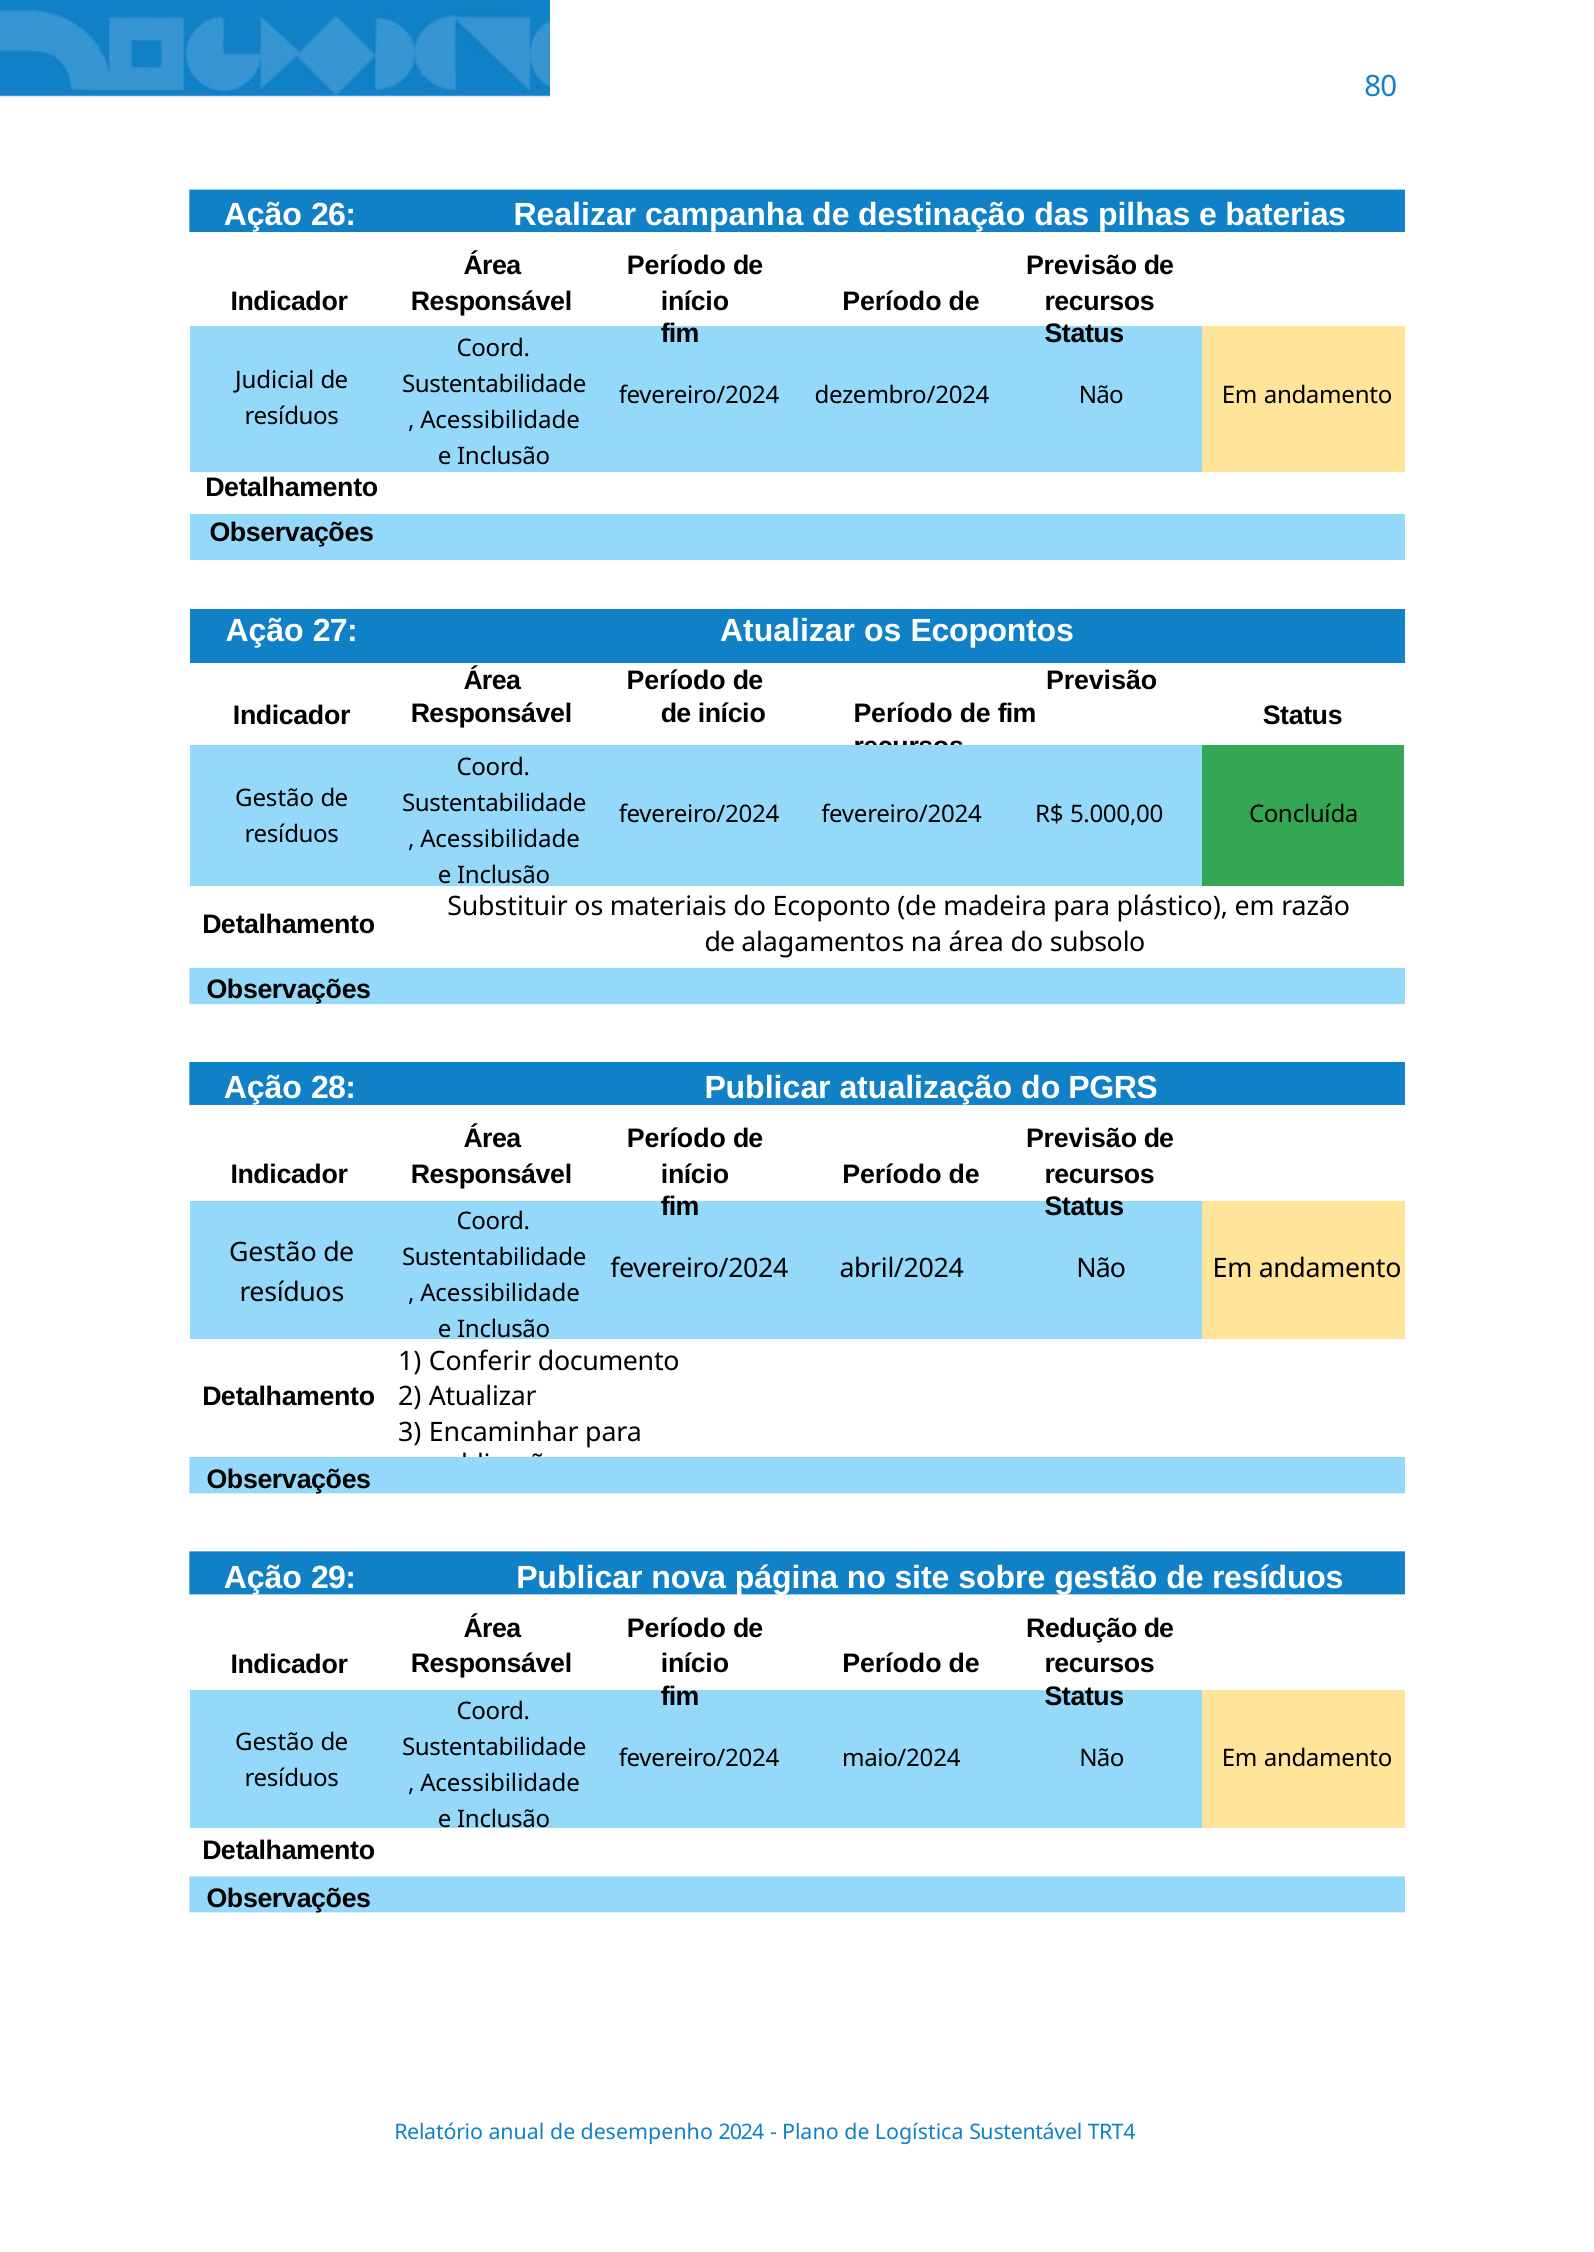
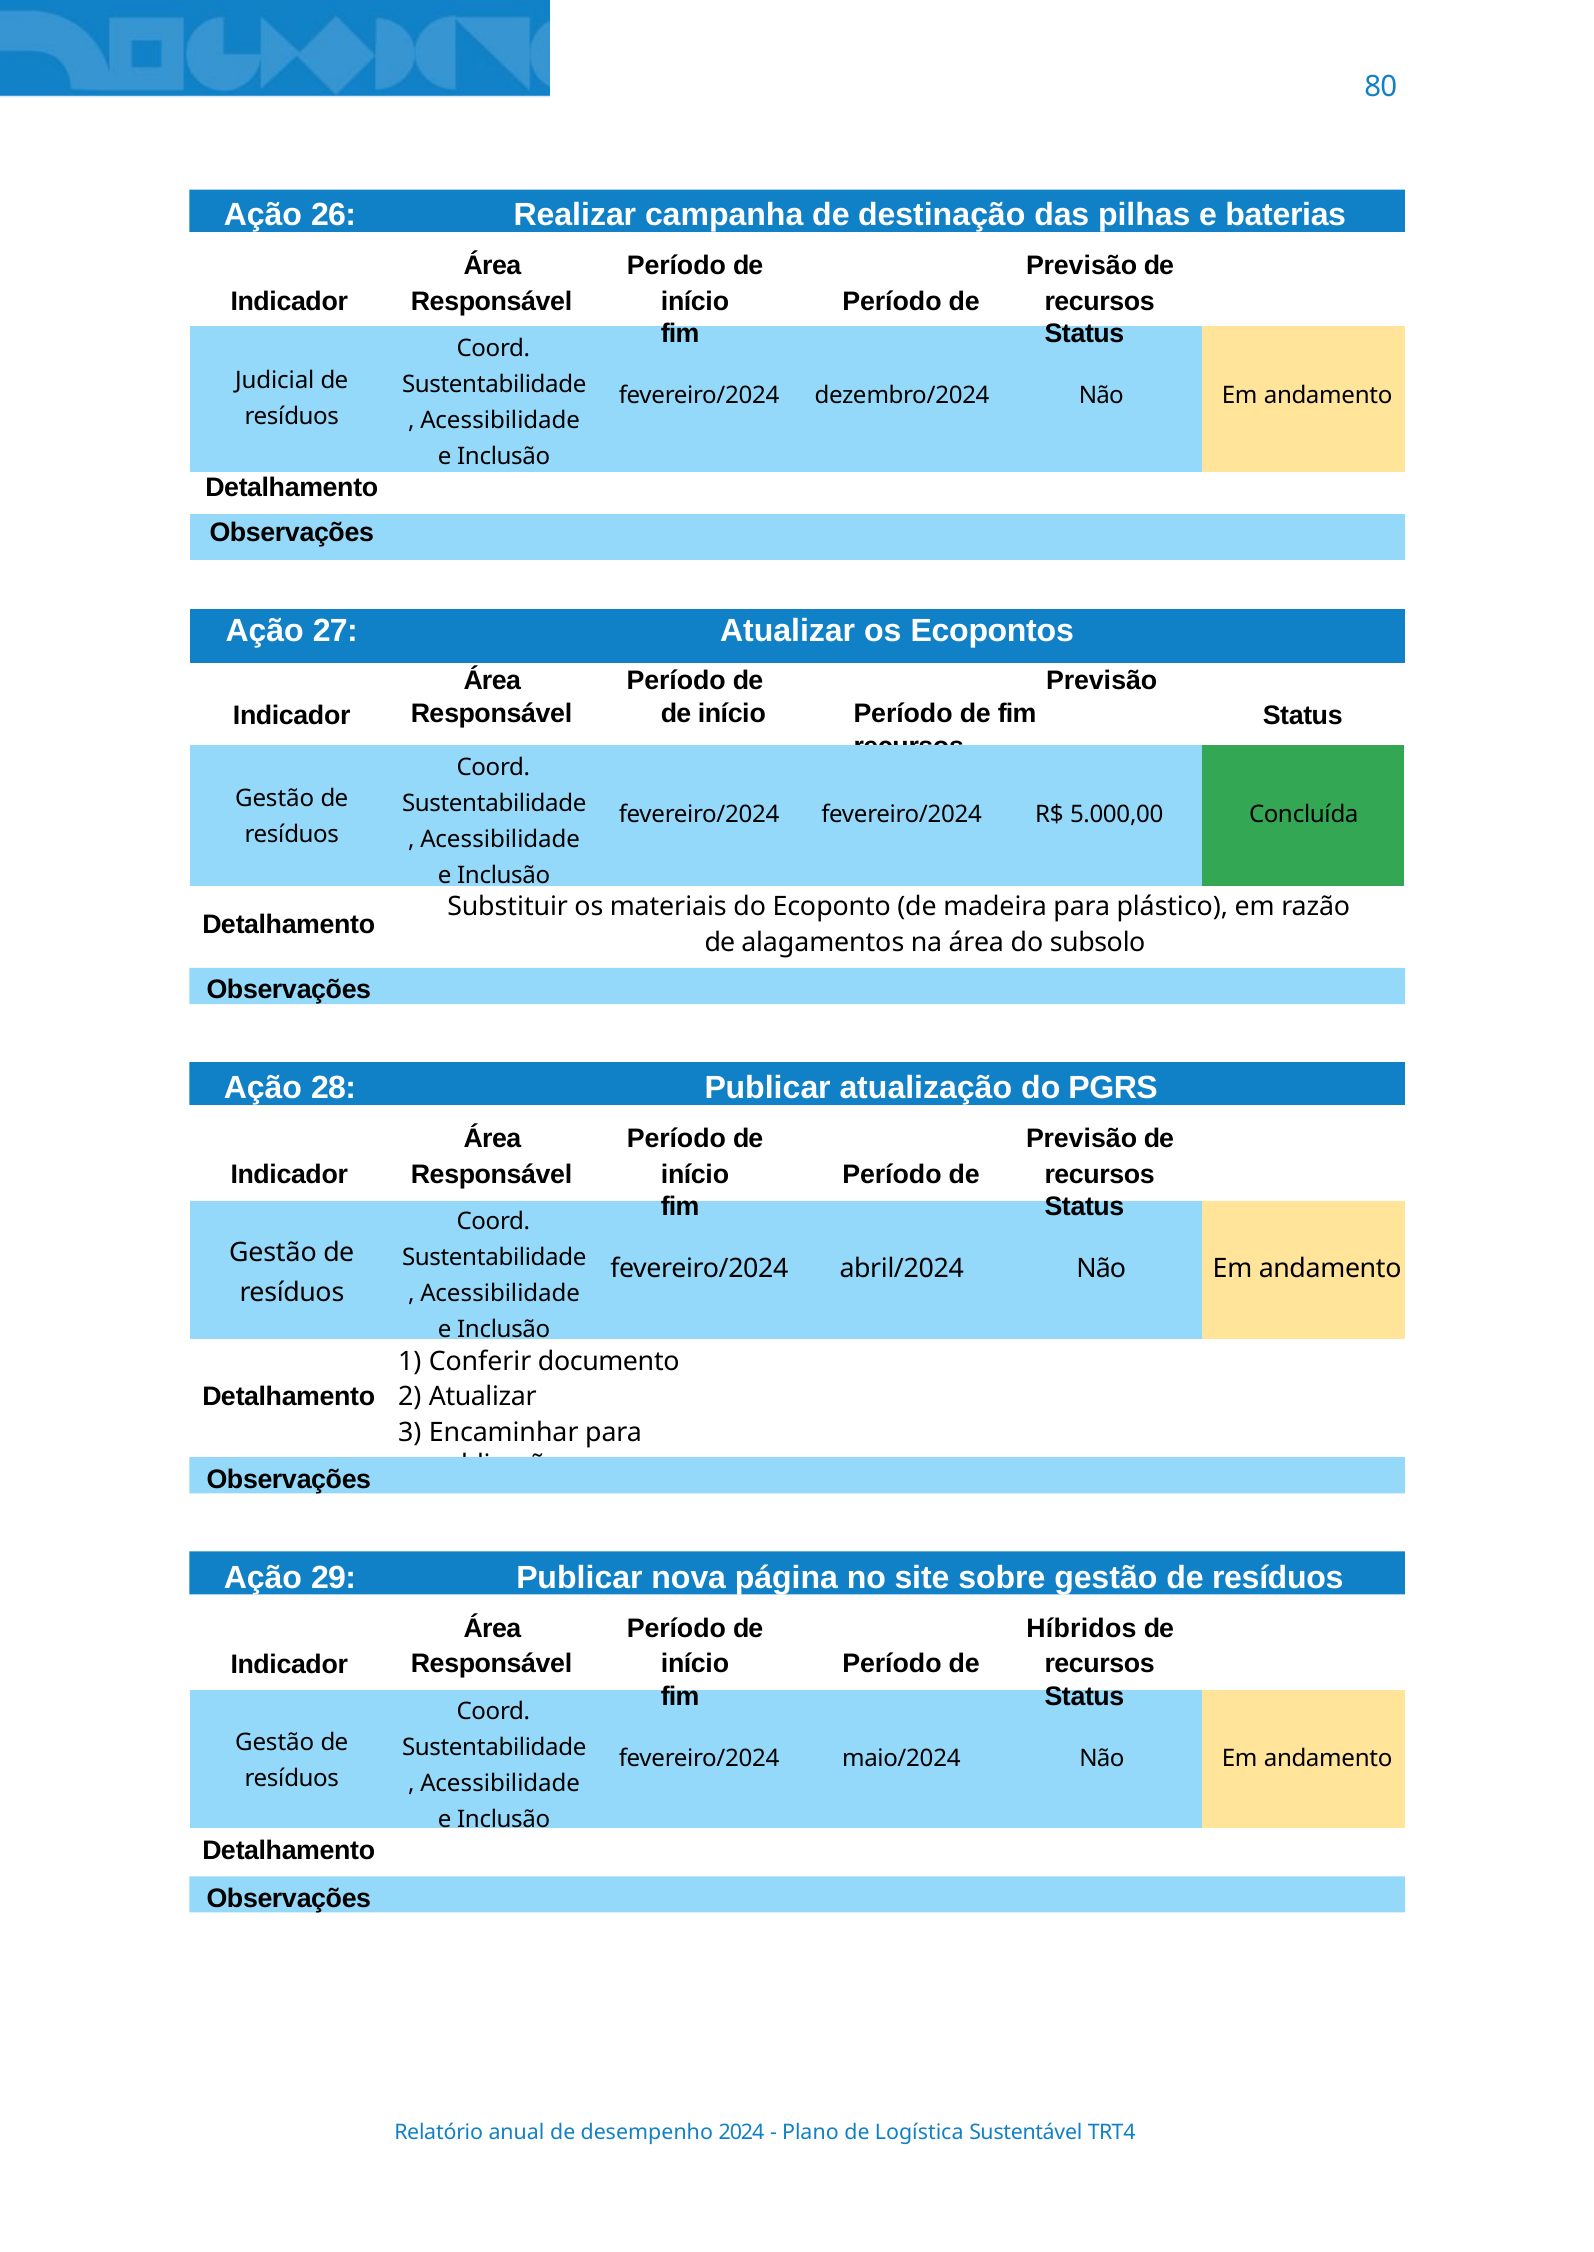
Redução: Redução -> Híbridos
